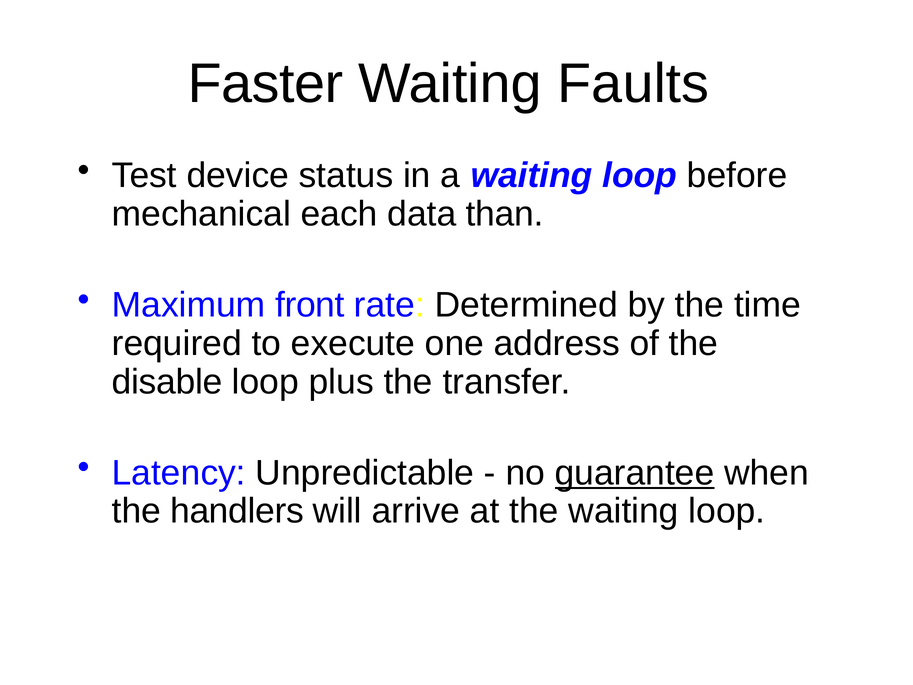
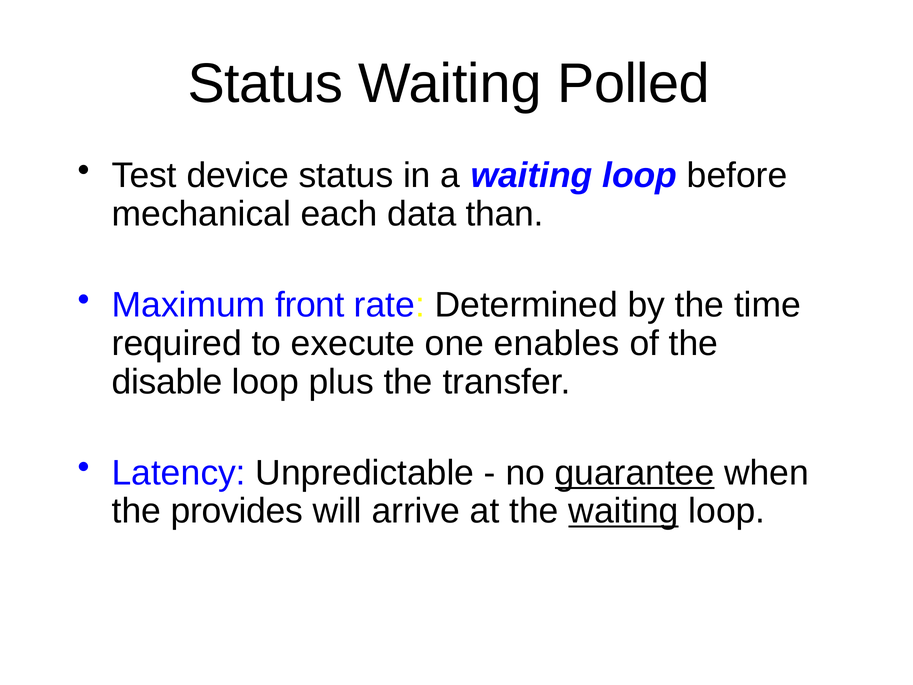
Faster at (265, 84): Faster -> Status
Faults: Faults -> Polled
address: address -> enables
handlers: handlers -> provides
waiting at (624, 511) underline: none -> present
